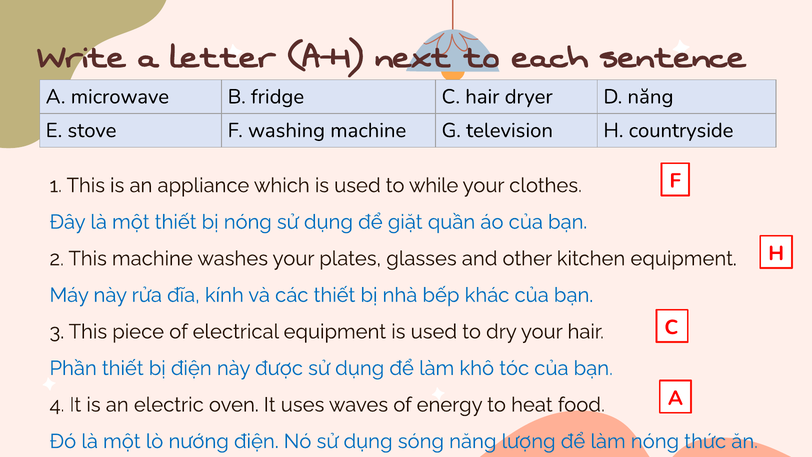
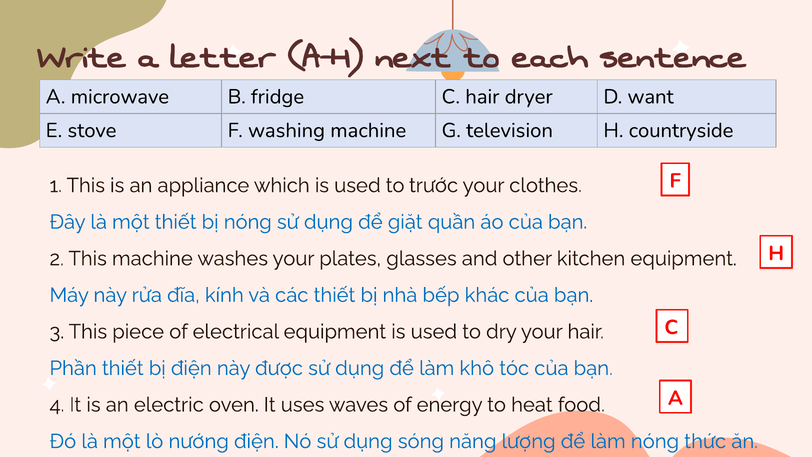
D năng: năng -> want
while: while -> trước
